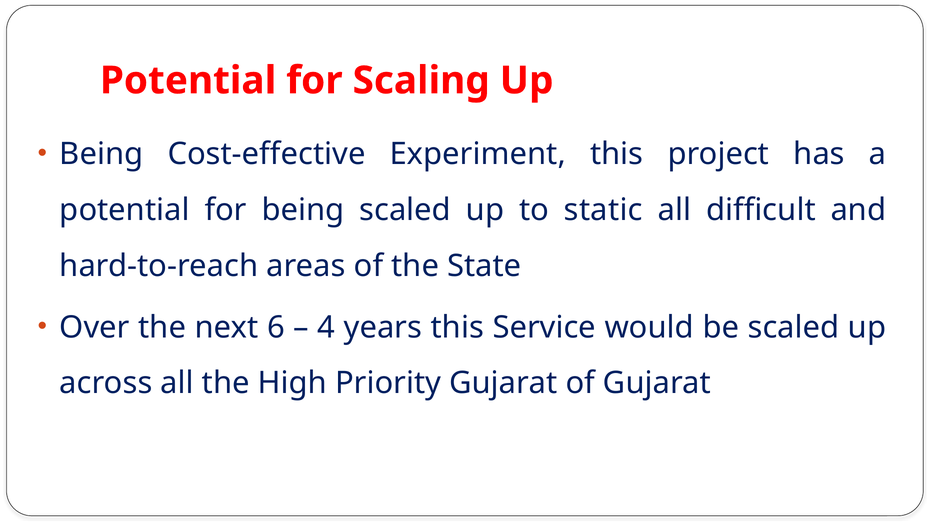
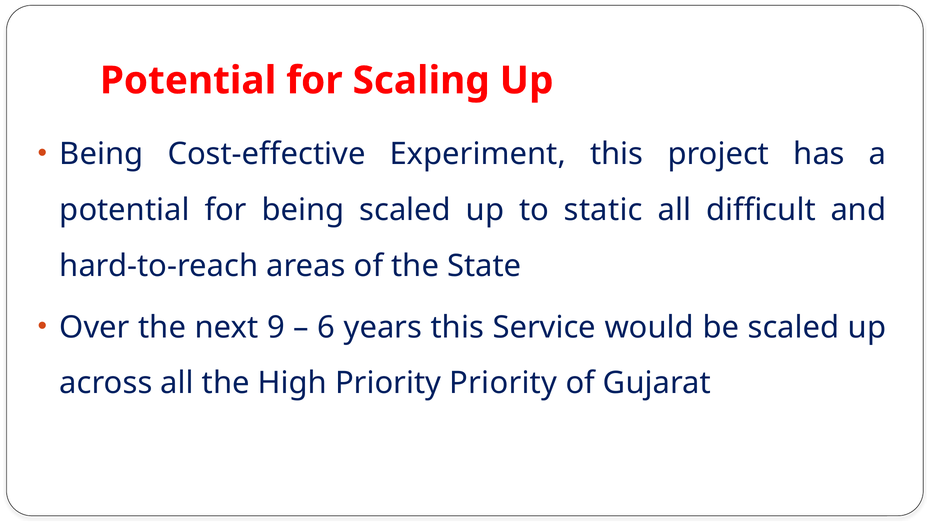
6: 6 -> 9
4: 4 -> 6
Priority Gujarat: Gujarat -> Priority
